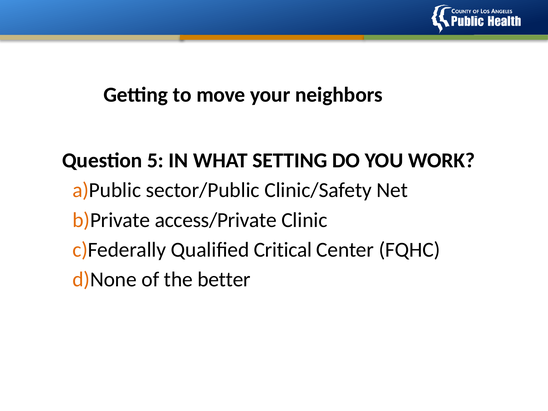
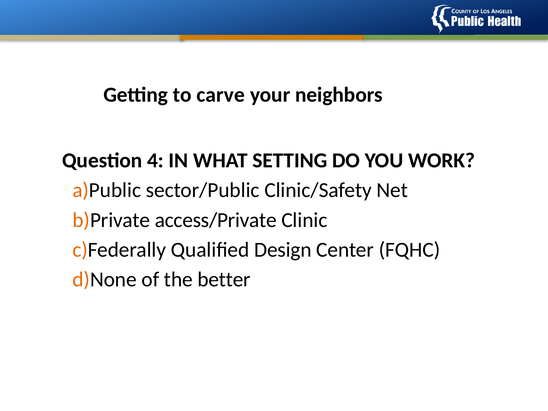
move: move -> carve
5: 5 -> 4
Critical: Critical -> Design
